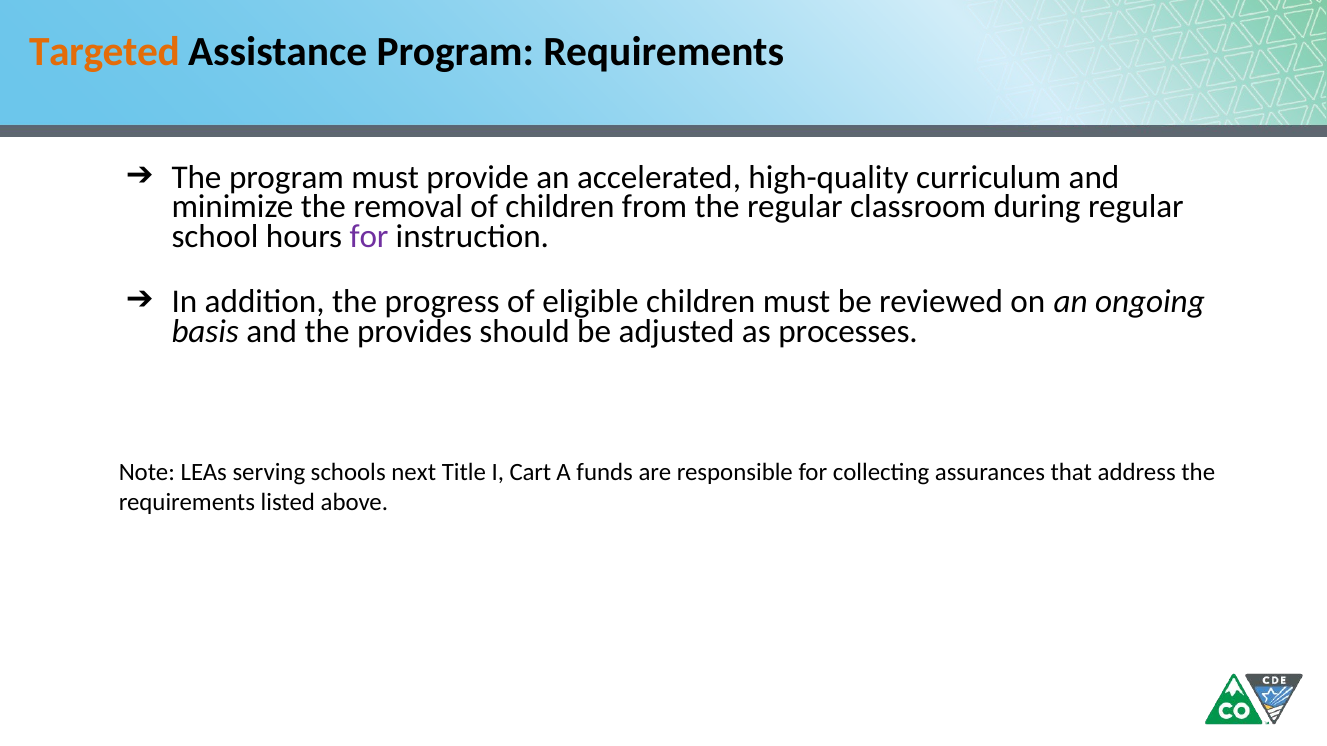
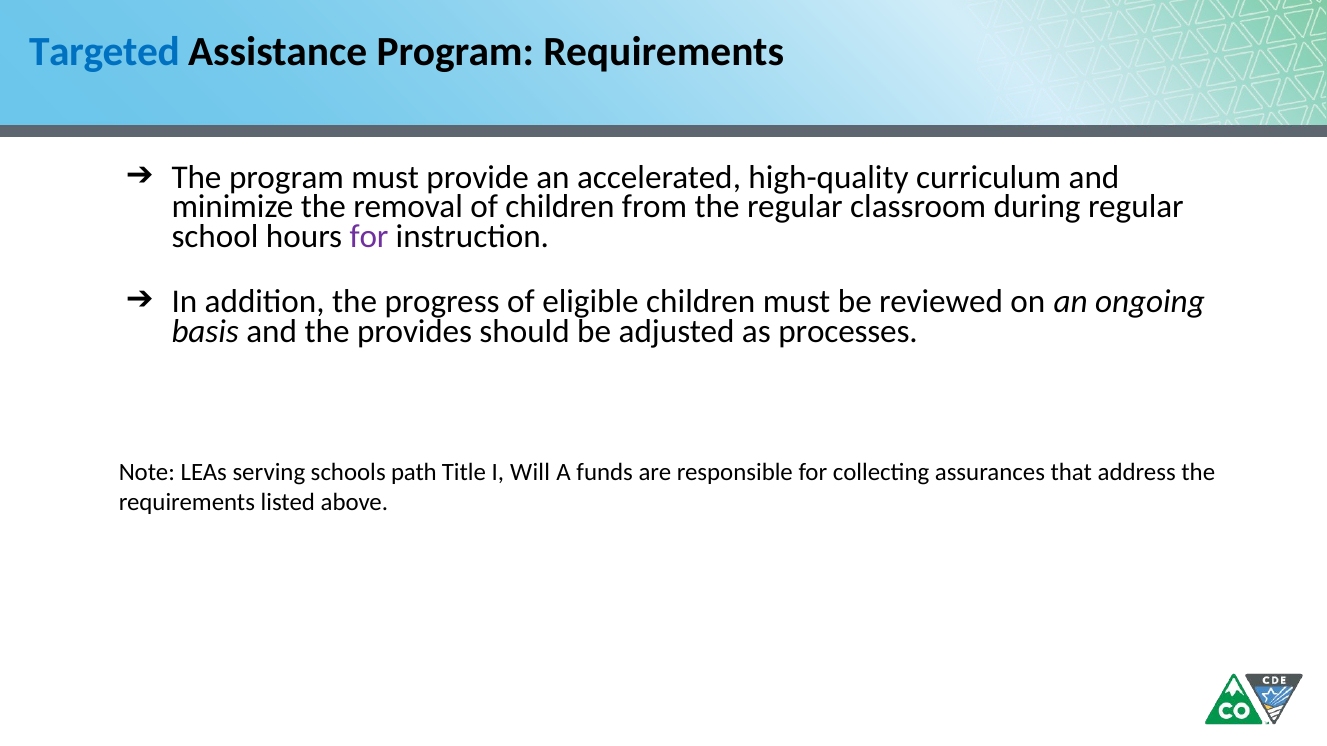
Targeted colour: orange -> blue
next: next -> path
Cart: Cart -> Will
